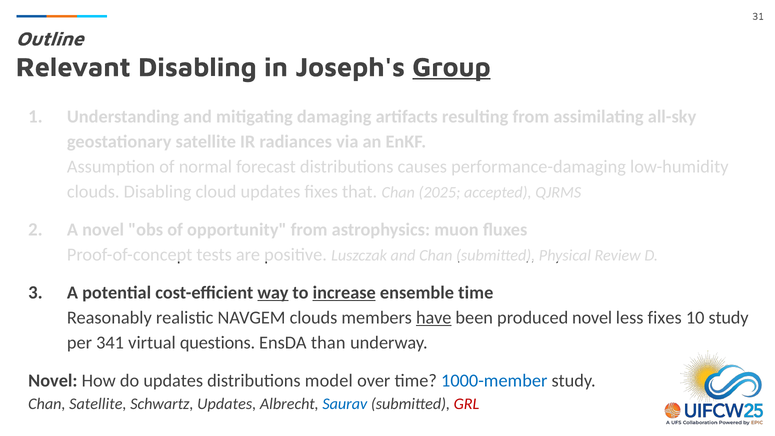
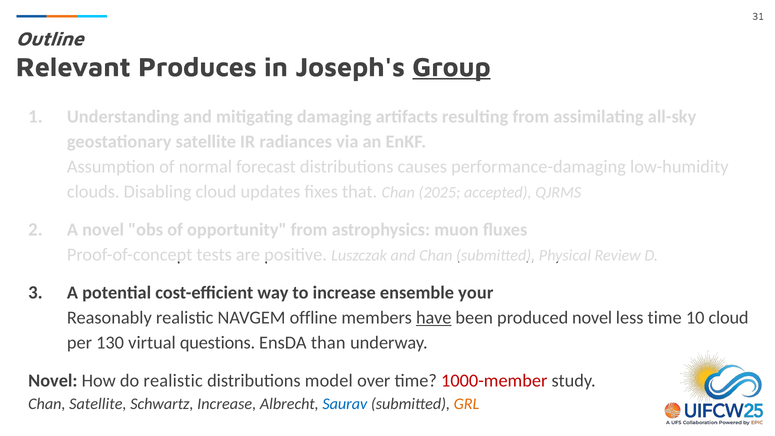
Relevant Disabling: Disabling -> Produces
way underline: present -> none
increase at (344, 293) underline: present -> none
ensemble time: time -> your
NAVGEM clouds: clouds -> offline
less fixes: fixes -> time
10 study: study -> cloud
341: 341 -> 130
do updates: updates -> realistic
1000-member colour: blue -> red
Schwartz Updates: Updates -> Increase
GRL colour: red -> orange
